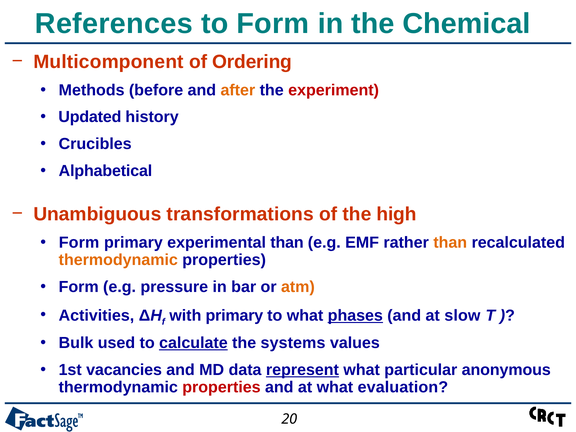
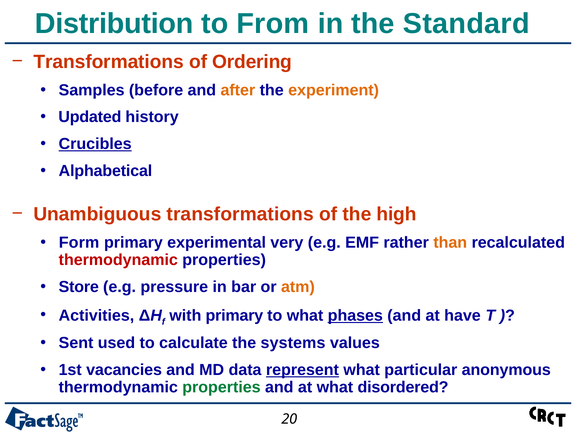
References: References -> Distribution
to Form: Form -> From
Chemical: Chemical -> Standard
Multicomponent at (109, 62): Multicomponent -> Transformations
Methods: Methods -> Samples
experiment colour: red -> orange
Crucibles underline: none -> present
experimental than: than -> very
thermodynamic at (118, 260) colour: orange -> red
Form at (79, 287): Form -> Store
slow: slow -> have
Bulk: Bulk -> Sent
calculate underline: present -> none
properties at (221, 387) colour: red -> green
evaluation: evaluation -> disordered
